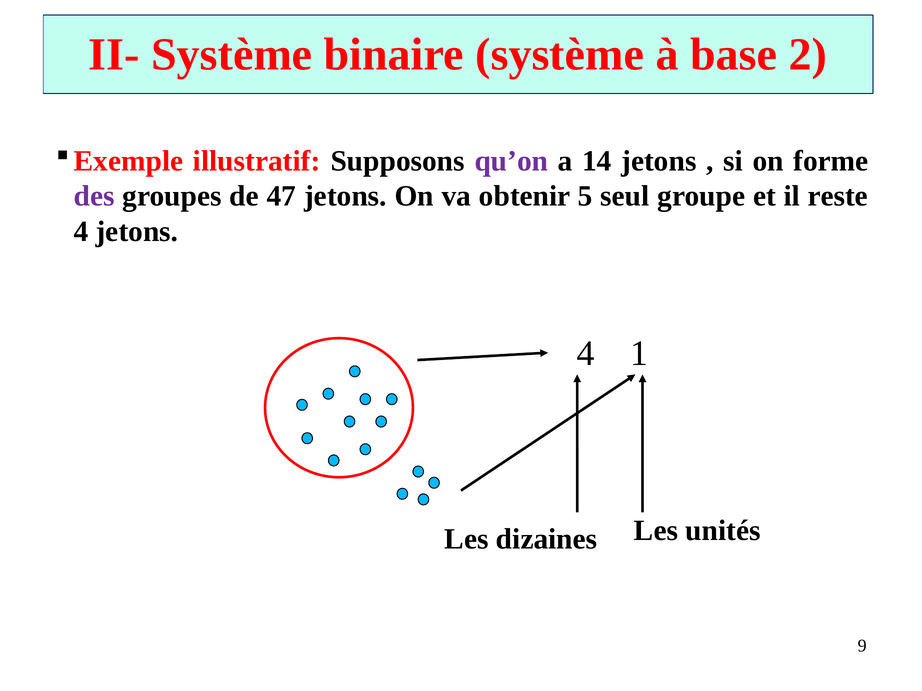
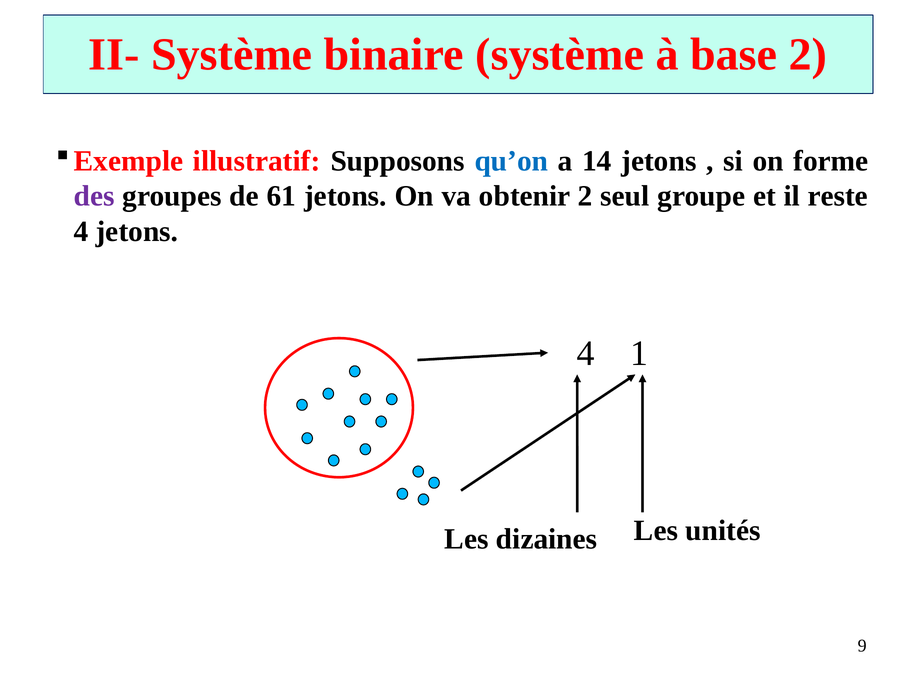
qu’on colour: purple -> blue
47: 47 -> 61
obtenir 5: 5 -> 2
